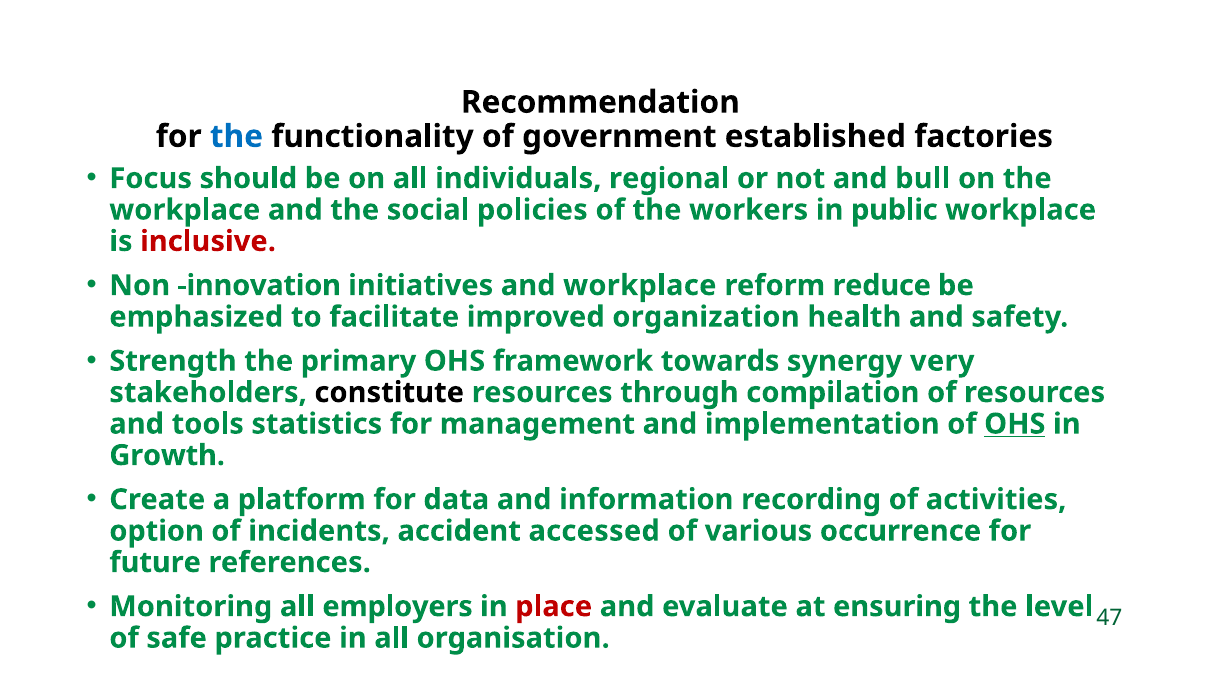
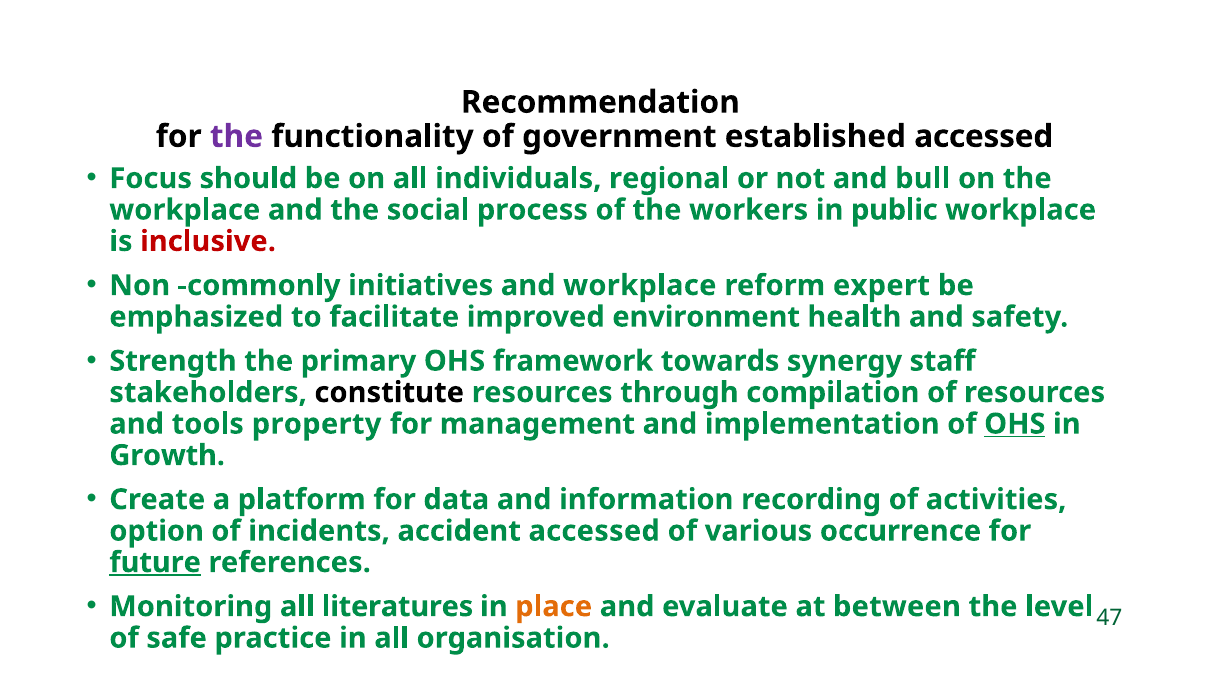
the at (236, 136) colour: blue -> purple
established factories: factories -> accessed
policies: policies -> process
innovation: innovation -> commonly
reduce: reduce -> expert
organization: organization -> environment
very: very -> staff
statistics: statistics -> property
future underline: none -> present
employers: employers -> literatures
place colour: red -> orange
ensuring: ensuring -> between
